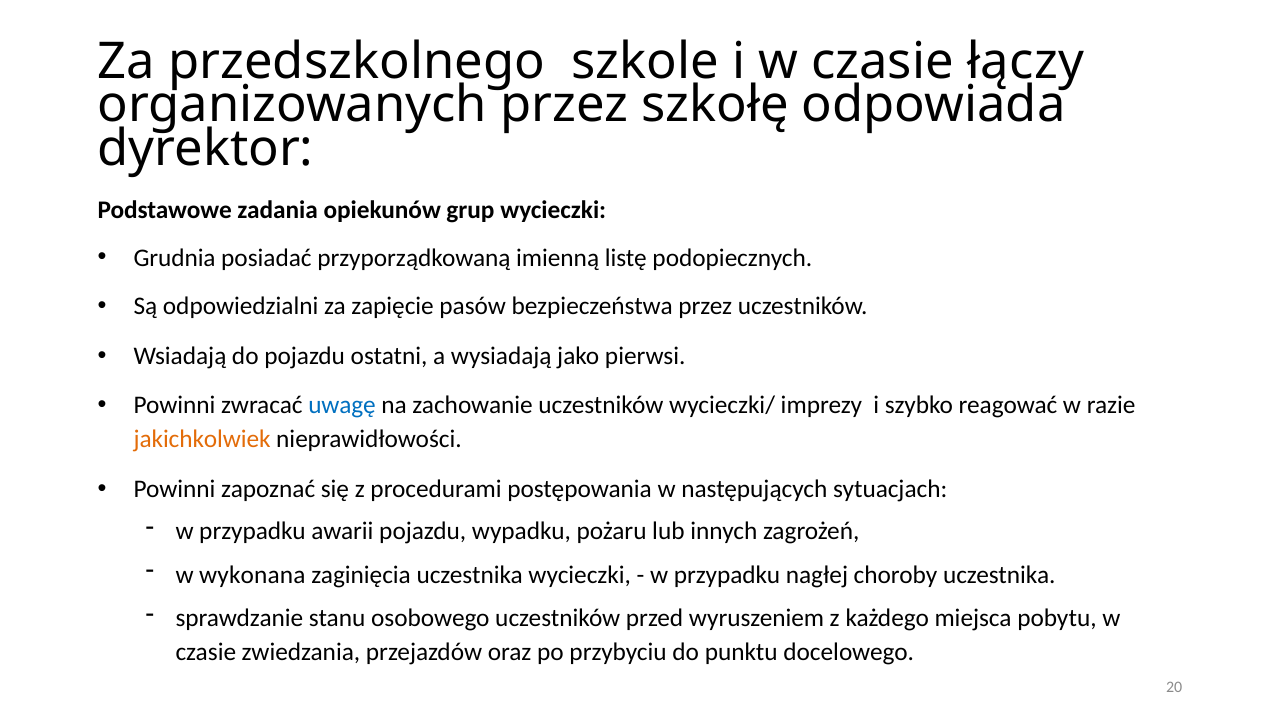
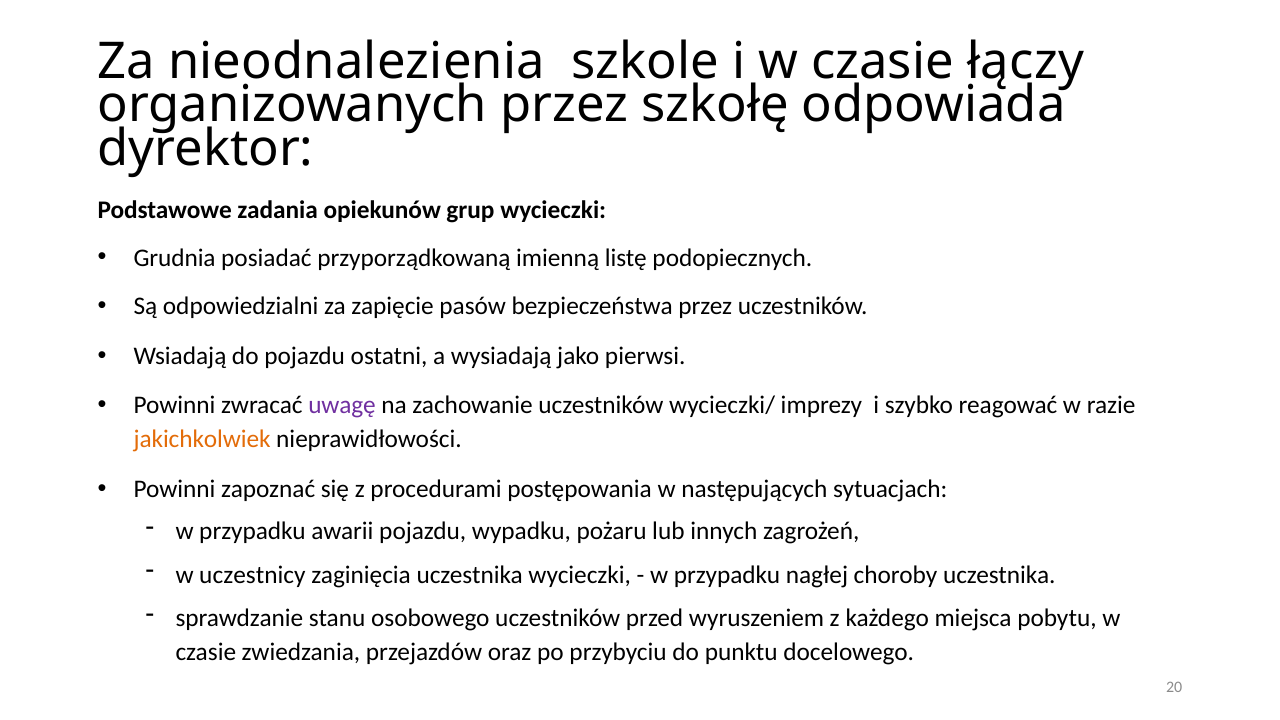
przedszkolnego: przedszkolnego -> nieodnalezienia
uwagę colour: blue -> purple
wykonana: wykonana -> uczestnicy
